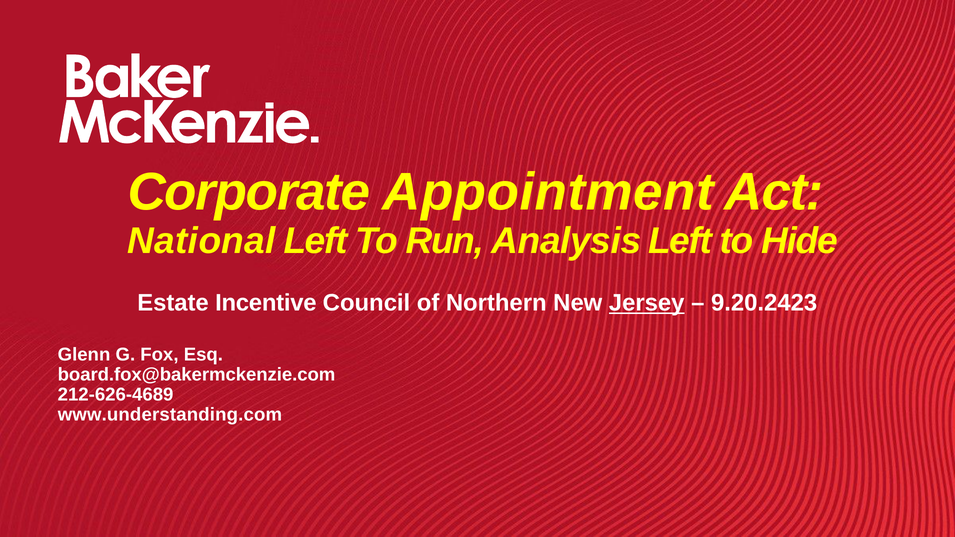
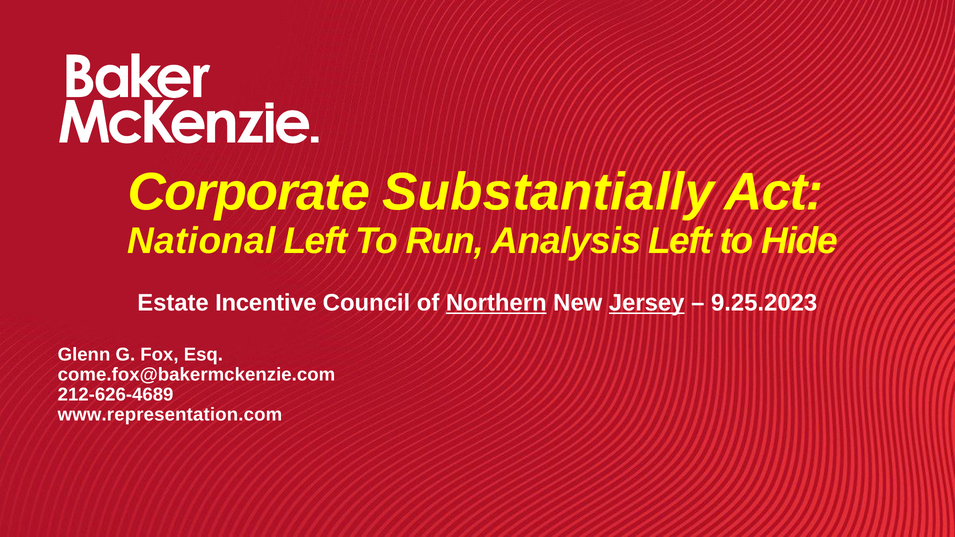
Appointment: Appointment -> Substantially
Northern underline: none -> present
9.20.2423: 9.20.2423 -> 9.25.2023
board.fox@bakermckenzie.com: board.fox@bakermckenzie.com -> come.fox@bakermckenzie.com
www.understanding.com: www.understanding.com -> www.representation.com
